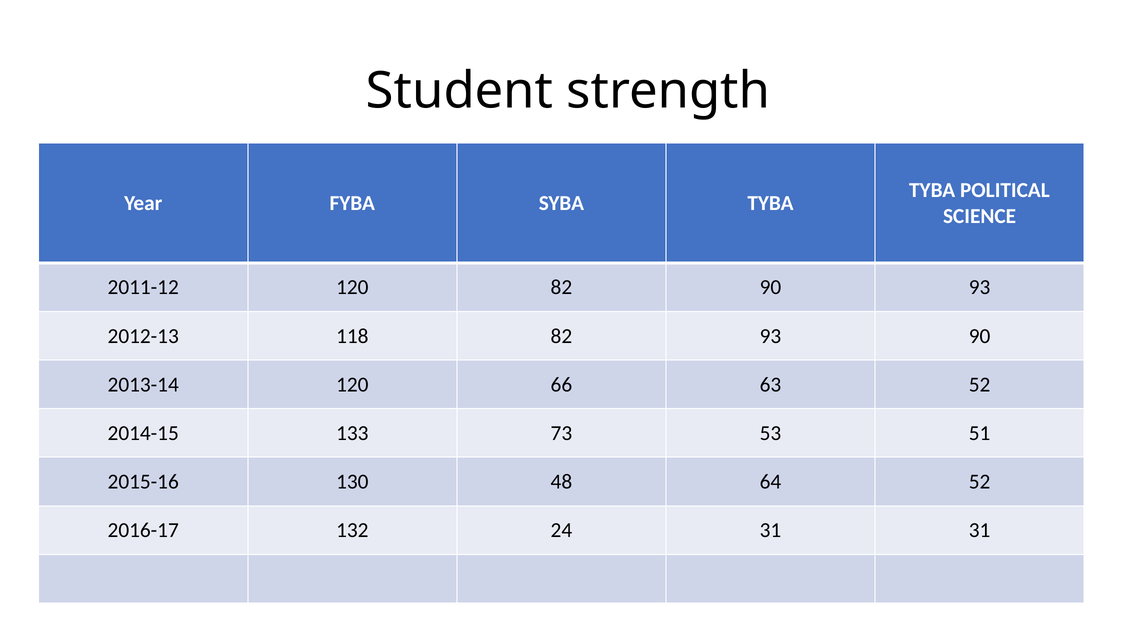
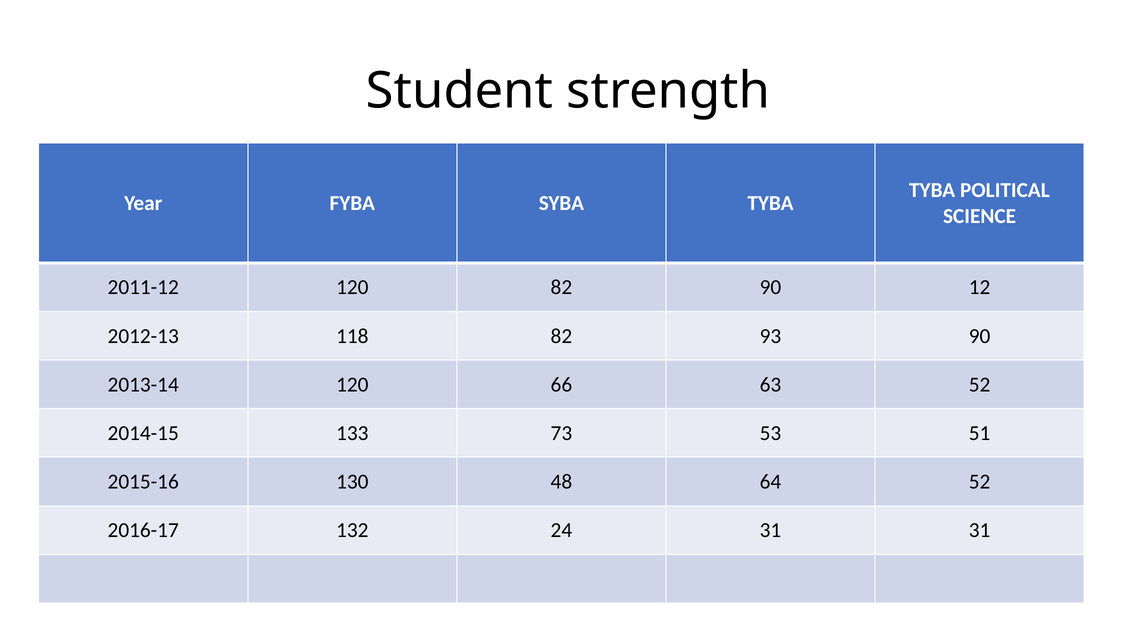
90 93: 93 -> 12
